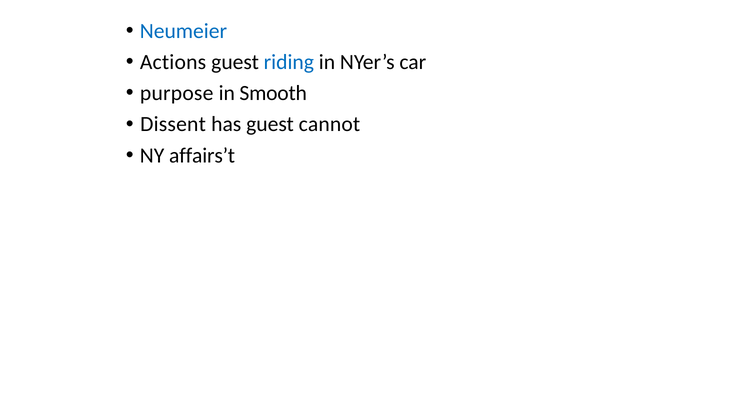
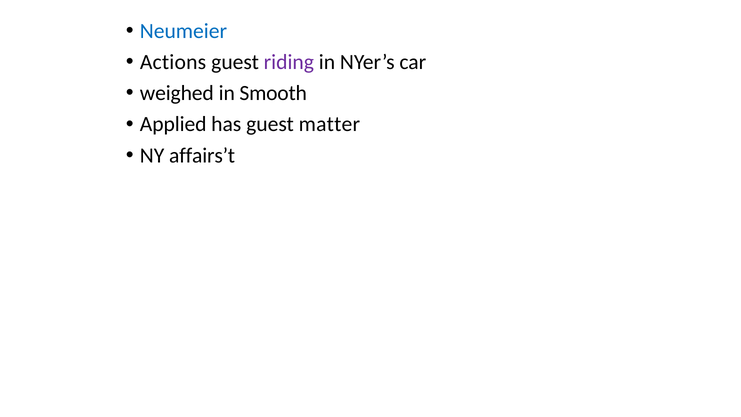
riding colour: blue -> purple
purpose: purpose -> weighed
Dissent: Dissent -> Applied
cannot: cannot -> matter
